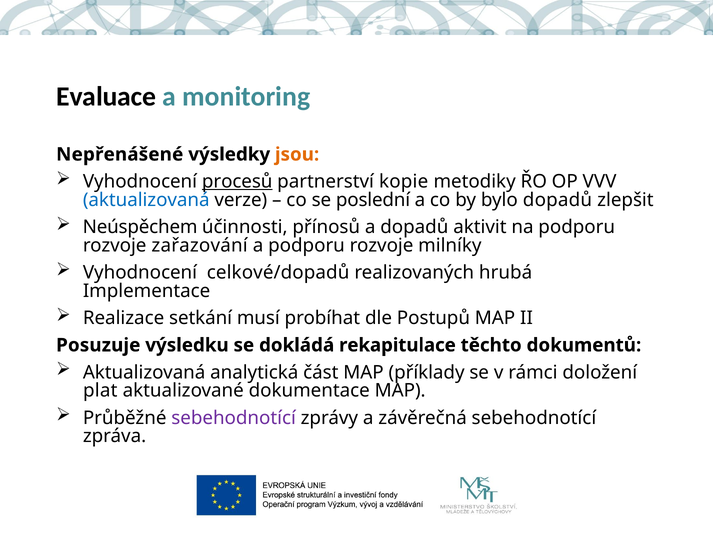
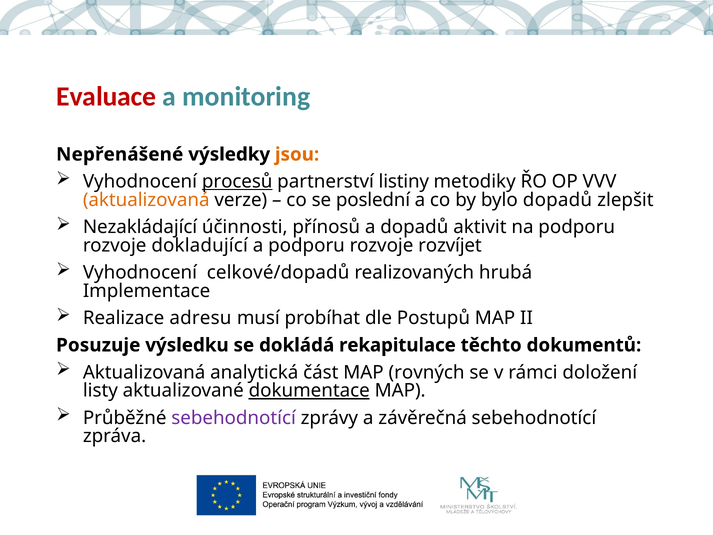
Evaluace colour: black -> red
kopie: kopie -> listiny
aktualizovaná at (146, 200) colour: blue -> orange
Neúspěchem: Neúspěchem -> Nezakládající
zařazování: zařazování -> dokladující
milníky: milníky -> rozvíjet
setkání: setkání -> adresu
příklady: příklady -> rovných
plat: plat -> listy
dokumentace underline: none -> present
